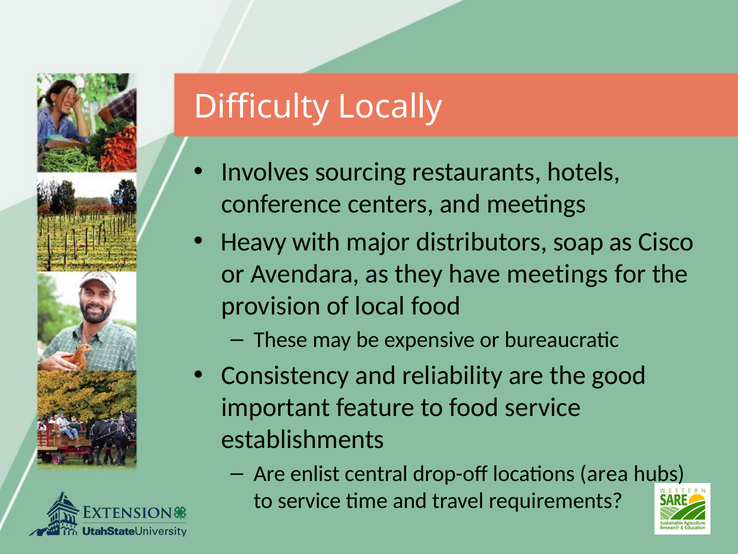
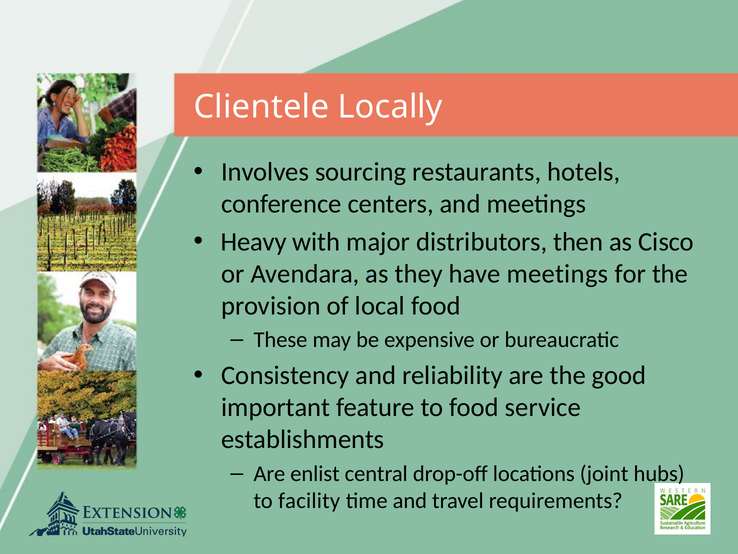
Difficulty: Difficulty -> Clientele
soap: soap -> then
area: area -> joint
to service: service -> facility
